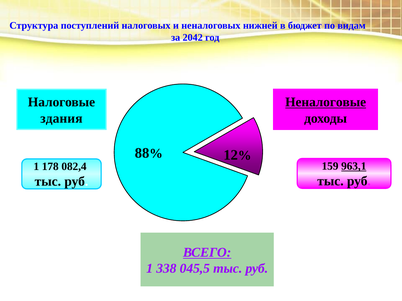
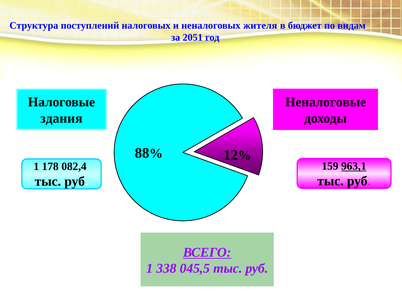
нижней: нижней -> жителя
2042: 2042 -> 2051
Неналоговые underline: present -> none
